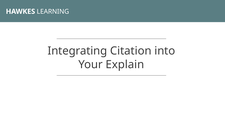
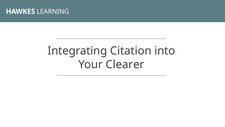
Explain: Explain -> Clearer
